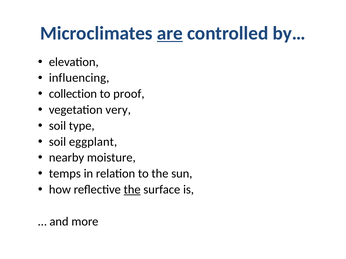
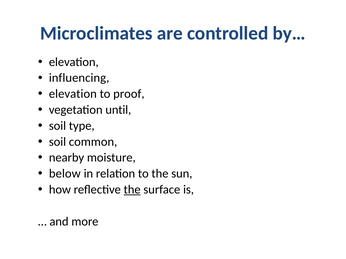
are underline: present -> none
collection at (73, 94): collection -> elevation
very: very -> until
eggplant: eggplant -> common
temps: temps -> below
